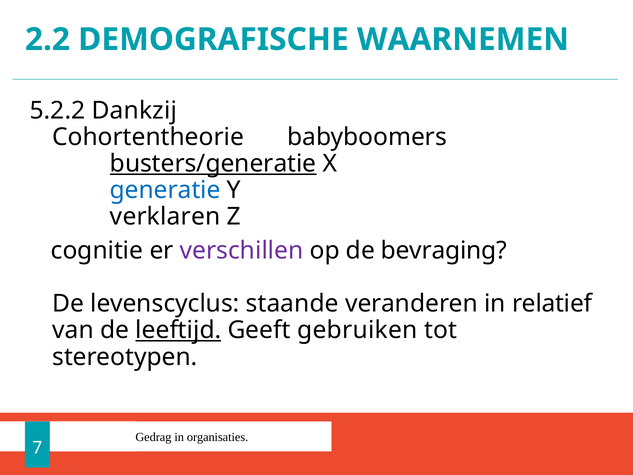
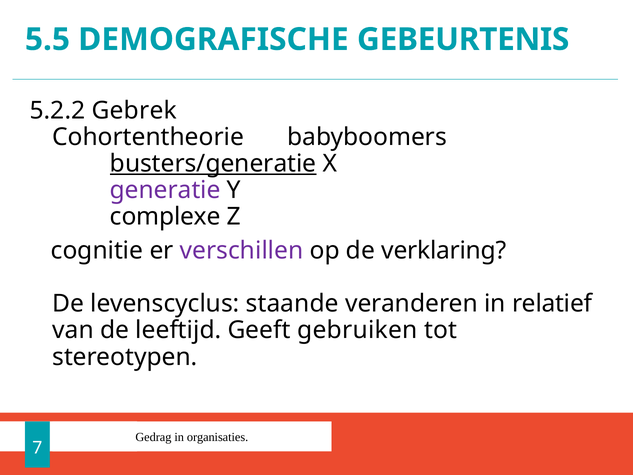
2.2: 2.2 -> 5.5
WAARNEMEN: WAARNEMEN -> GEBEURTENIS
Dankzij: Dankzij -> Gebrek
generatie colour: blue -> purple
verklaren: verklaren -> complexe
bevraging: bevraging -> verklaring
leeftijd underline: present -> none
